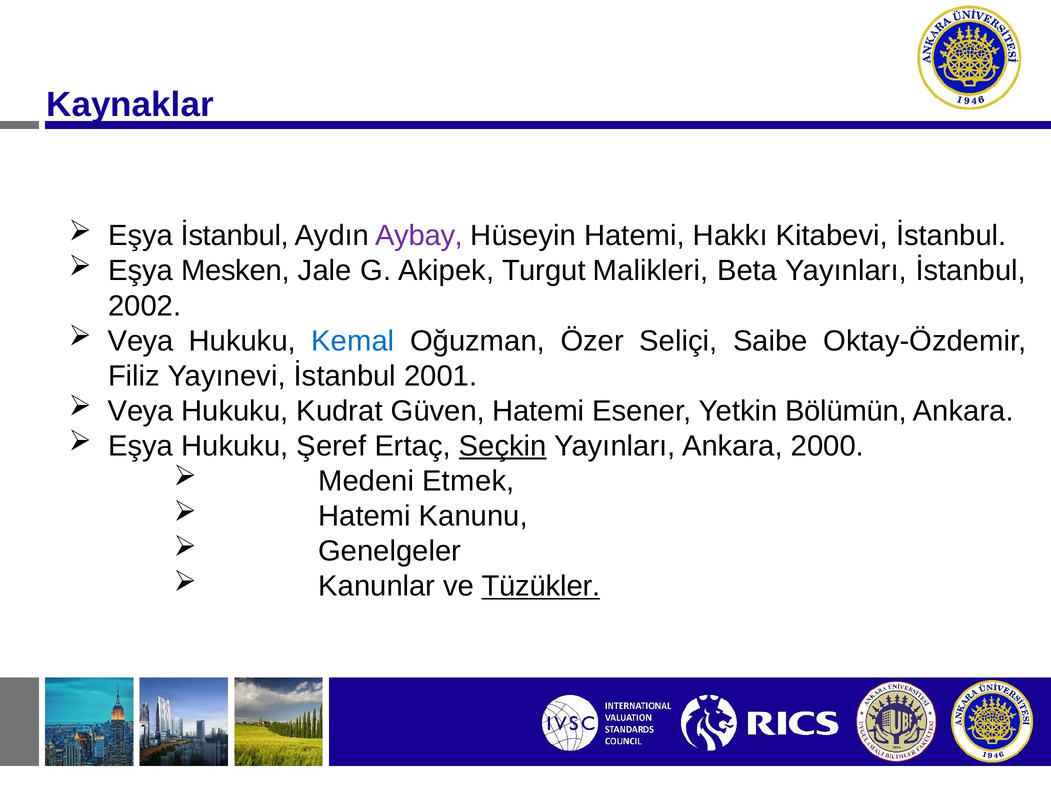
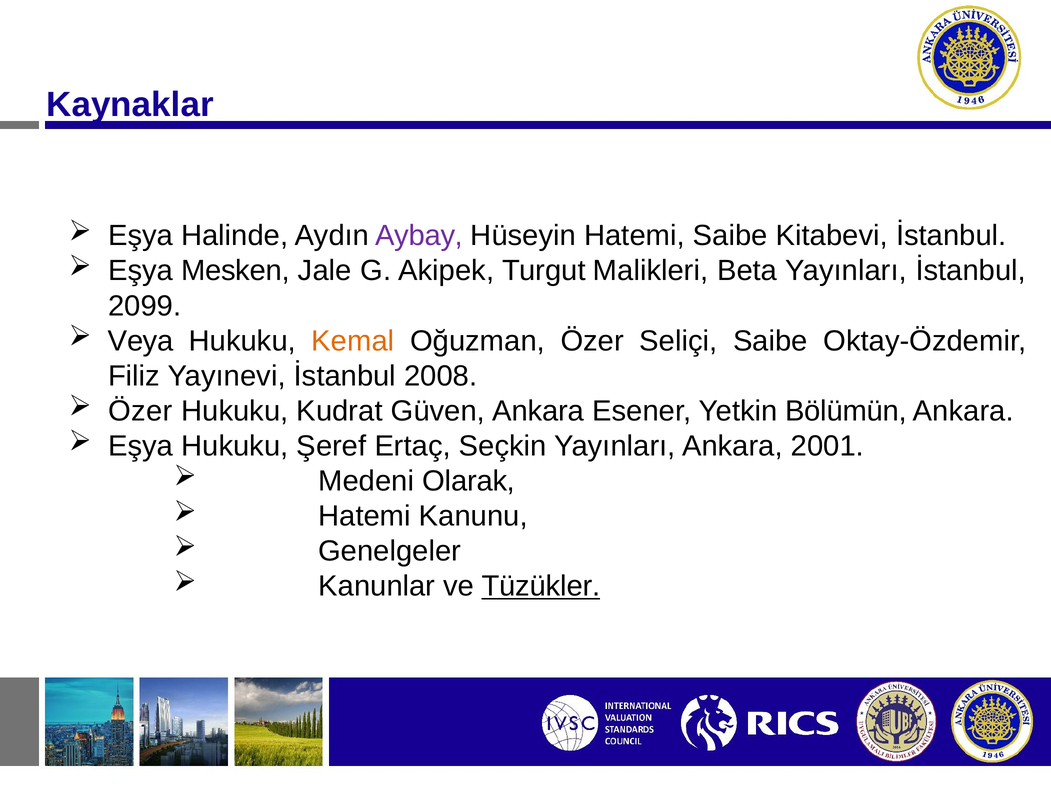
Eşya İstanbul: İstanbul -> Halinde
Hatemi Hakkı: Hakkı -> Saibe
2002: 2002 -> 2099
Kemal colour: blue -> orange
2001: 2001 -> 2008
Veya at (141, 411): Veya -> Özer
Güven Hatemi: Hatemi -> Ankara
Seçkin underline: present -> none
2000: 2000 -> 2001
Etmek: Etmek -> Olarak
